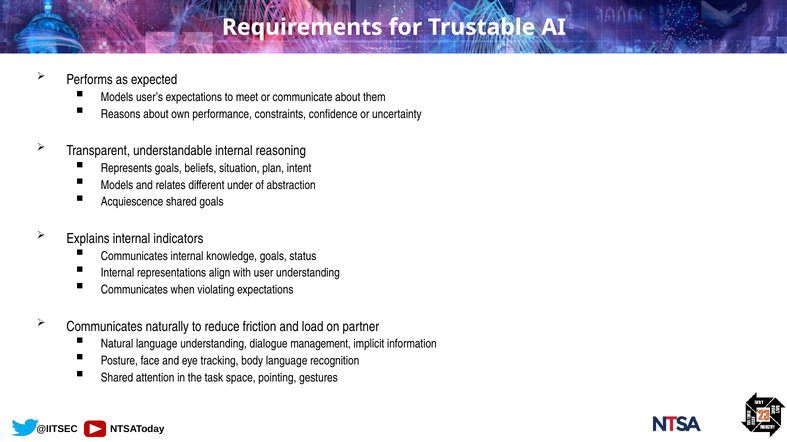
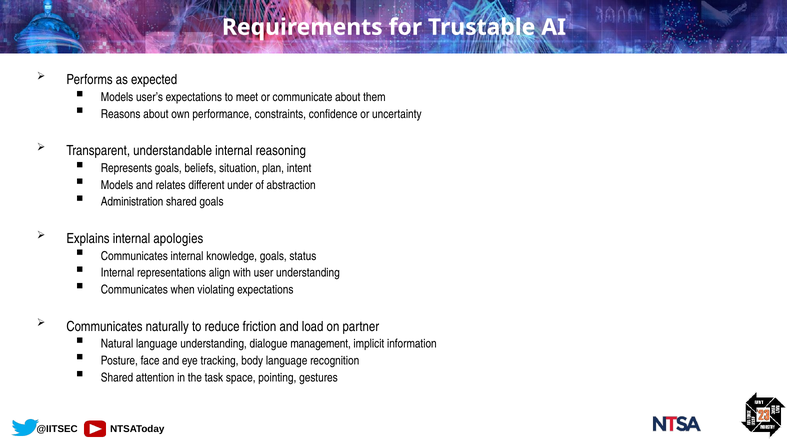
Acquiescence: Acquiescence -> Administration
indicators: indicators -> apologies
